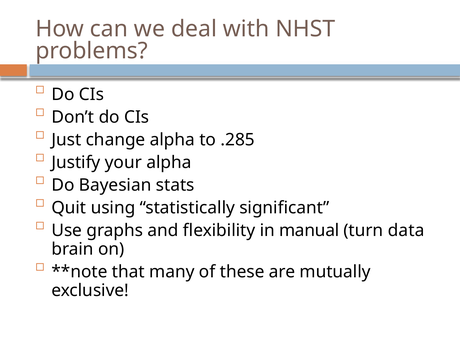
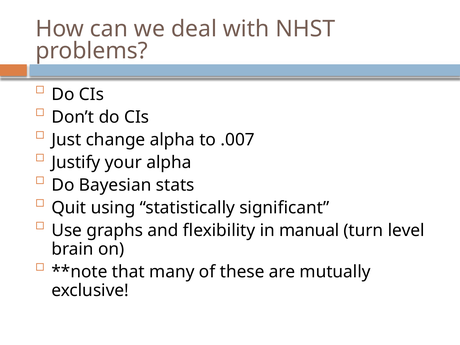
.285: .285 -> .007
data: data -> level
